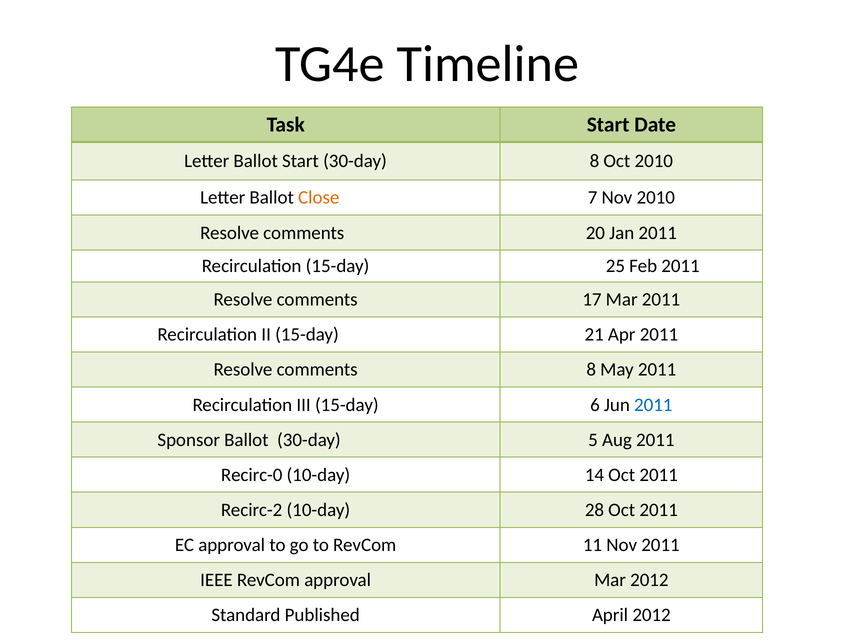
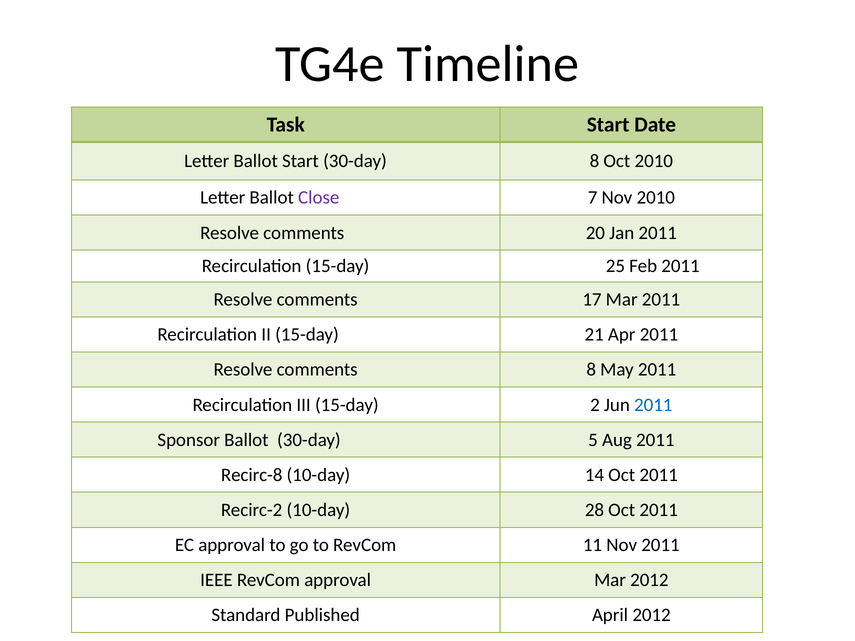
Close colour: orange -> purple
6: 6 -> 2
Recirc-0: Recirc-0 -> Recirc-8
